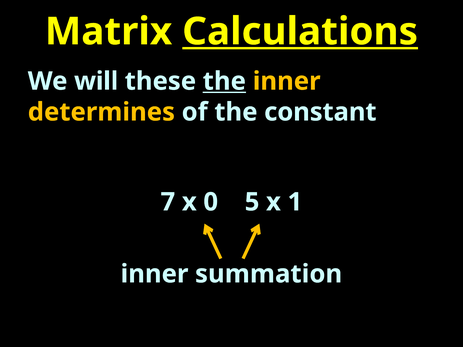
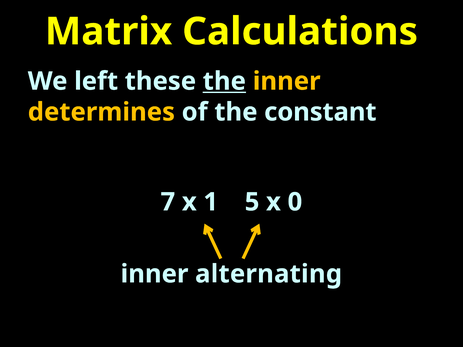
Calculations underline: present -> none
will: will -> left
0: 0 -> 1
1: 1 -> 0
summation: summation -> alternating
